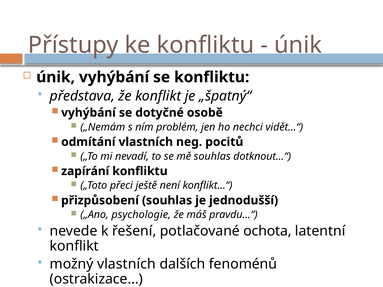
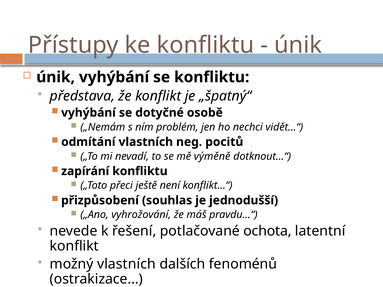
mě souhlas: souhlas -> výměně
psychologie: psychologie -> vyhrožování
